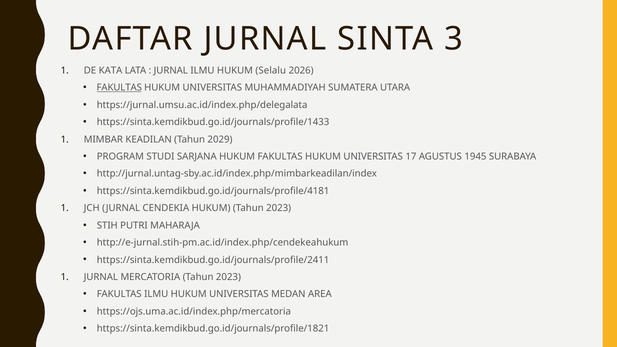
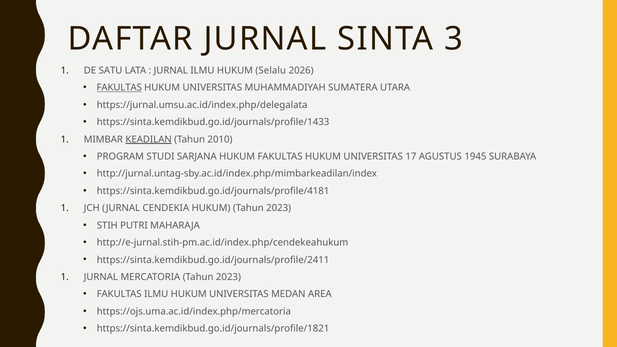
KATA: KATA -> SATU
KEADILAN underline: none -> present
2029: 2029 -> 2010
